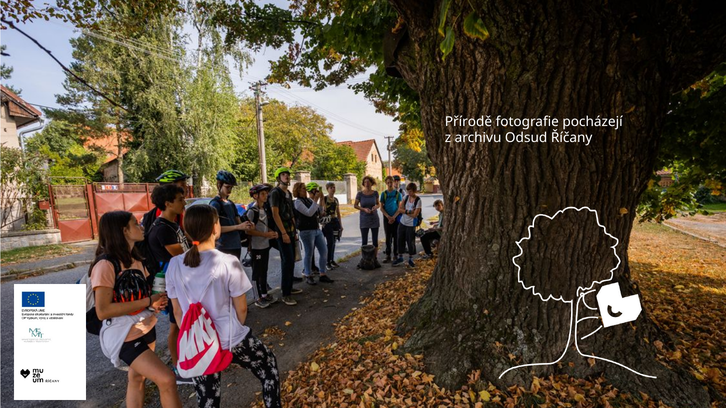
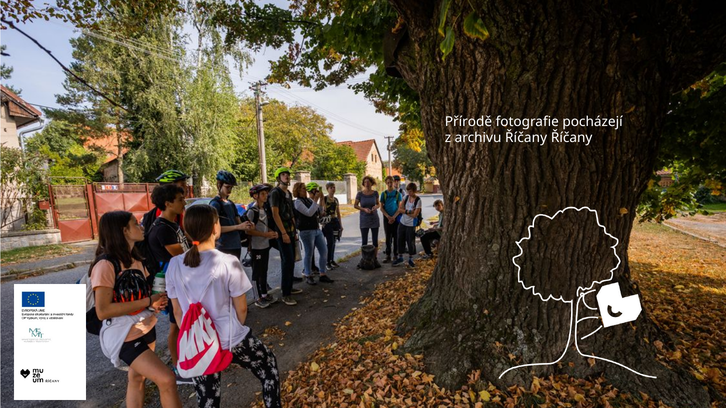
archivu Odsud: Odsud -> Říčany
